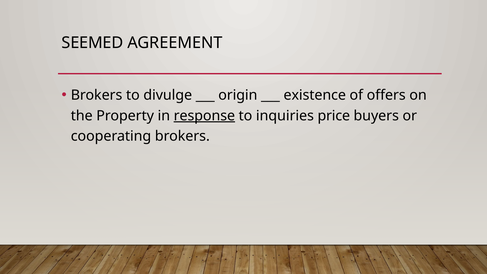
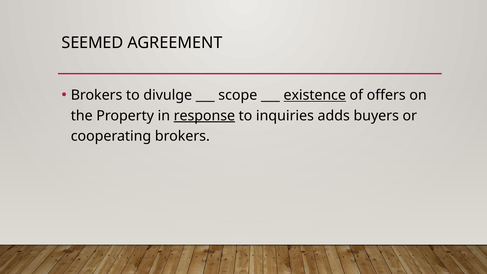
origin: origin -> scope
existence underline: none -> present
price: price -> adds
